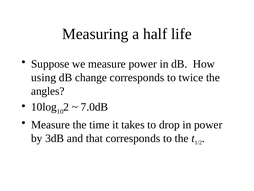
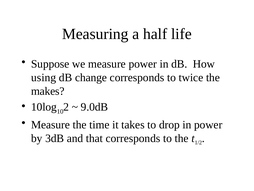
angles: angles -> makes
7.0dB: 7.0dB -> 9.0dB
